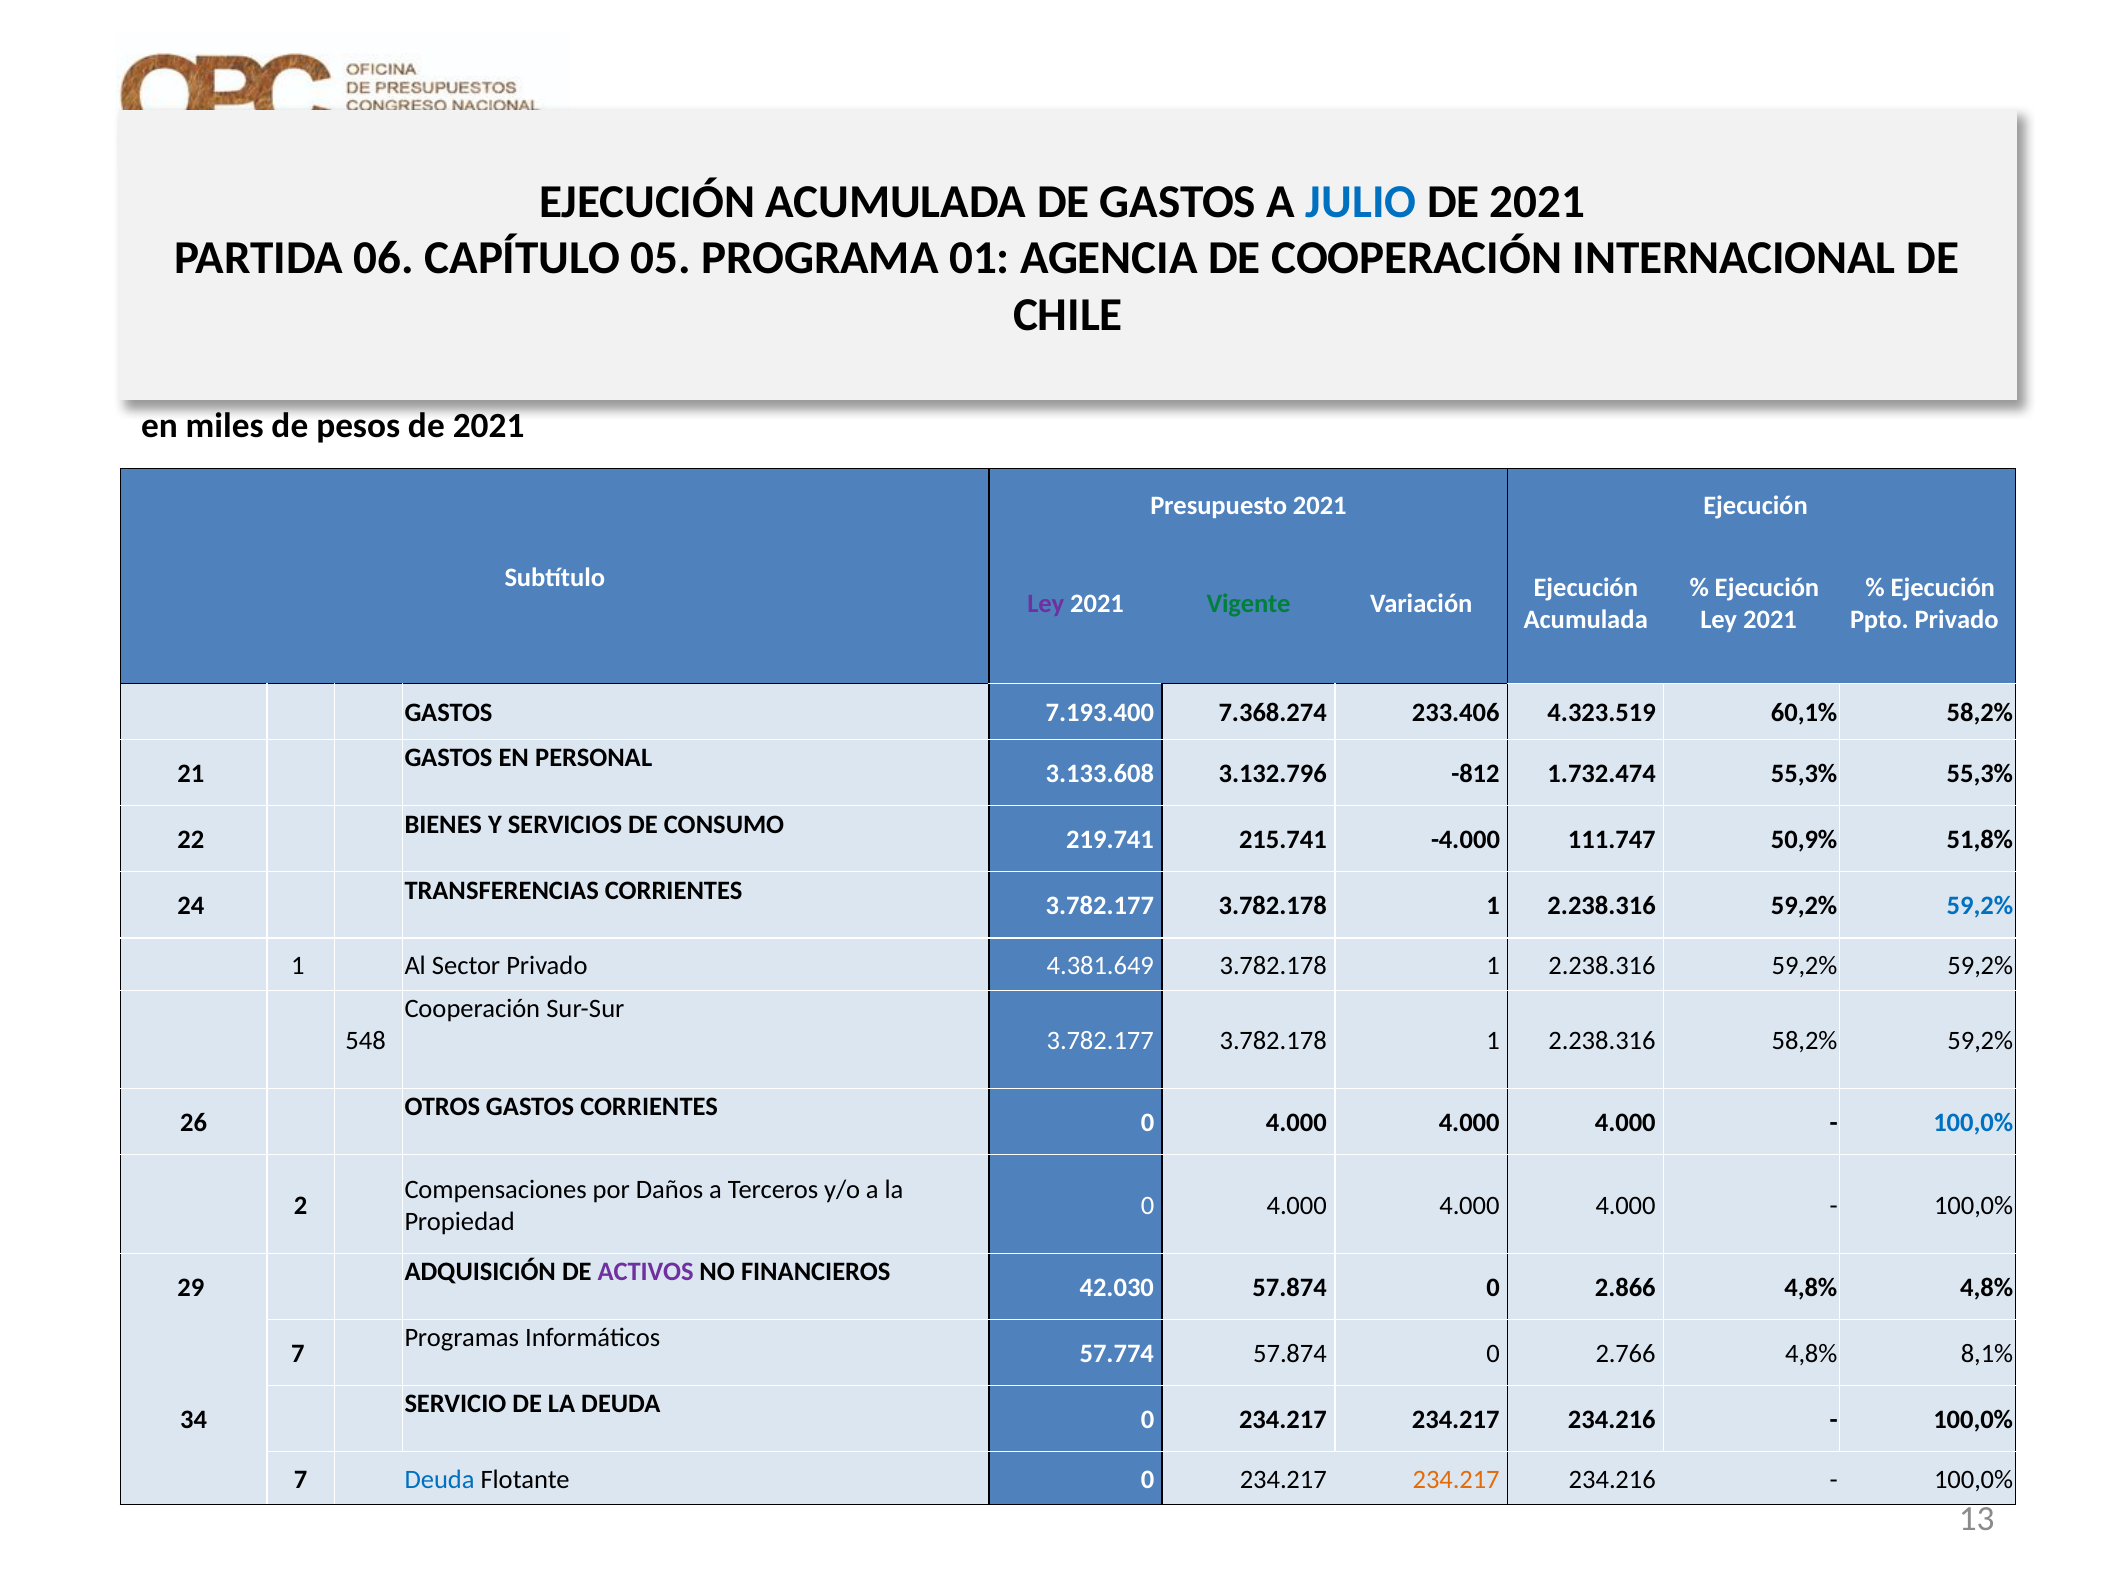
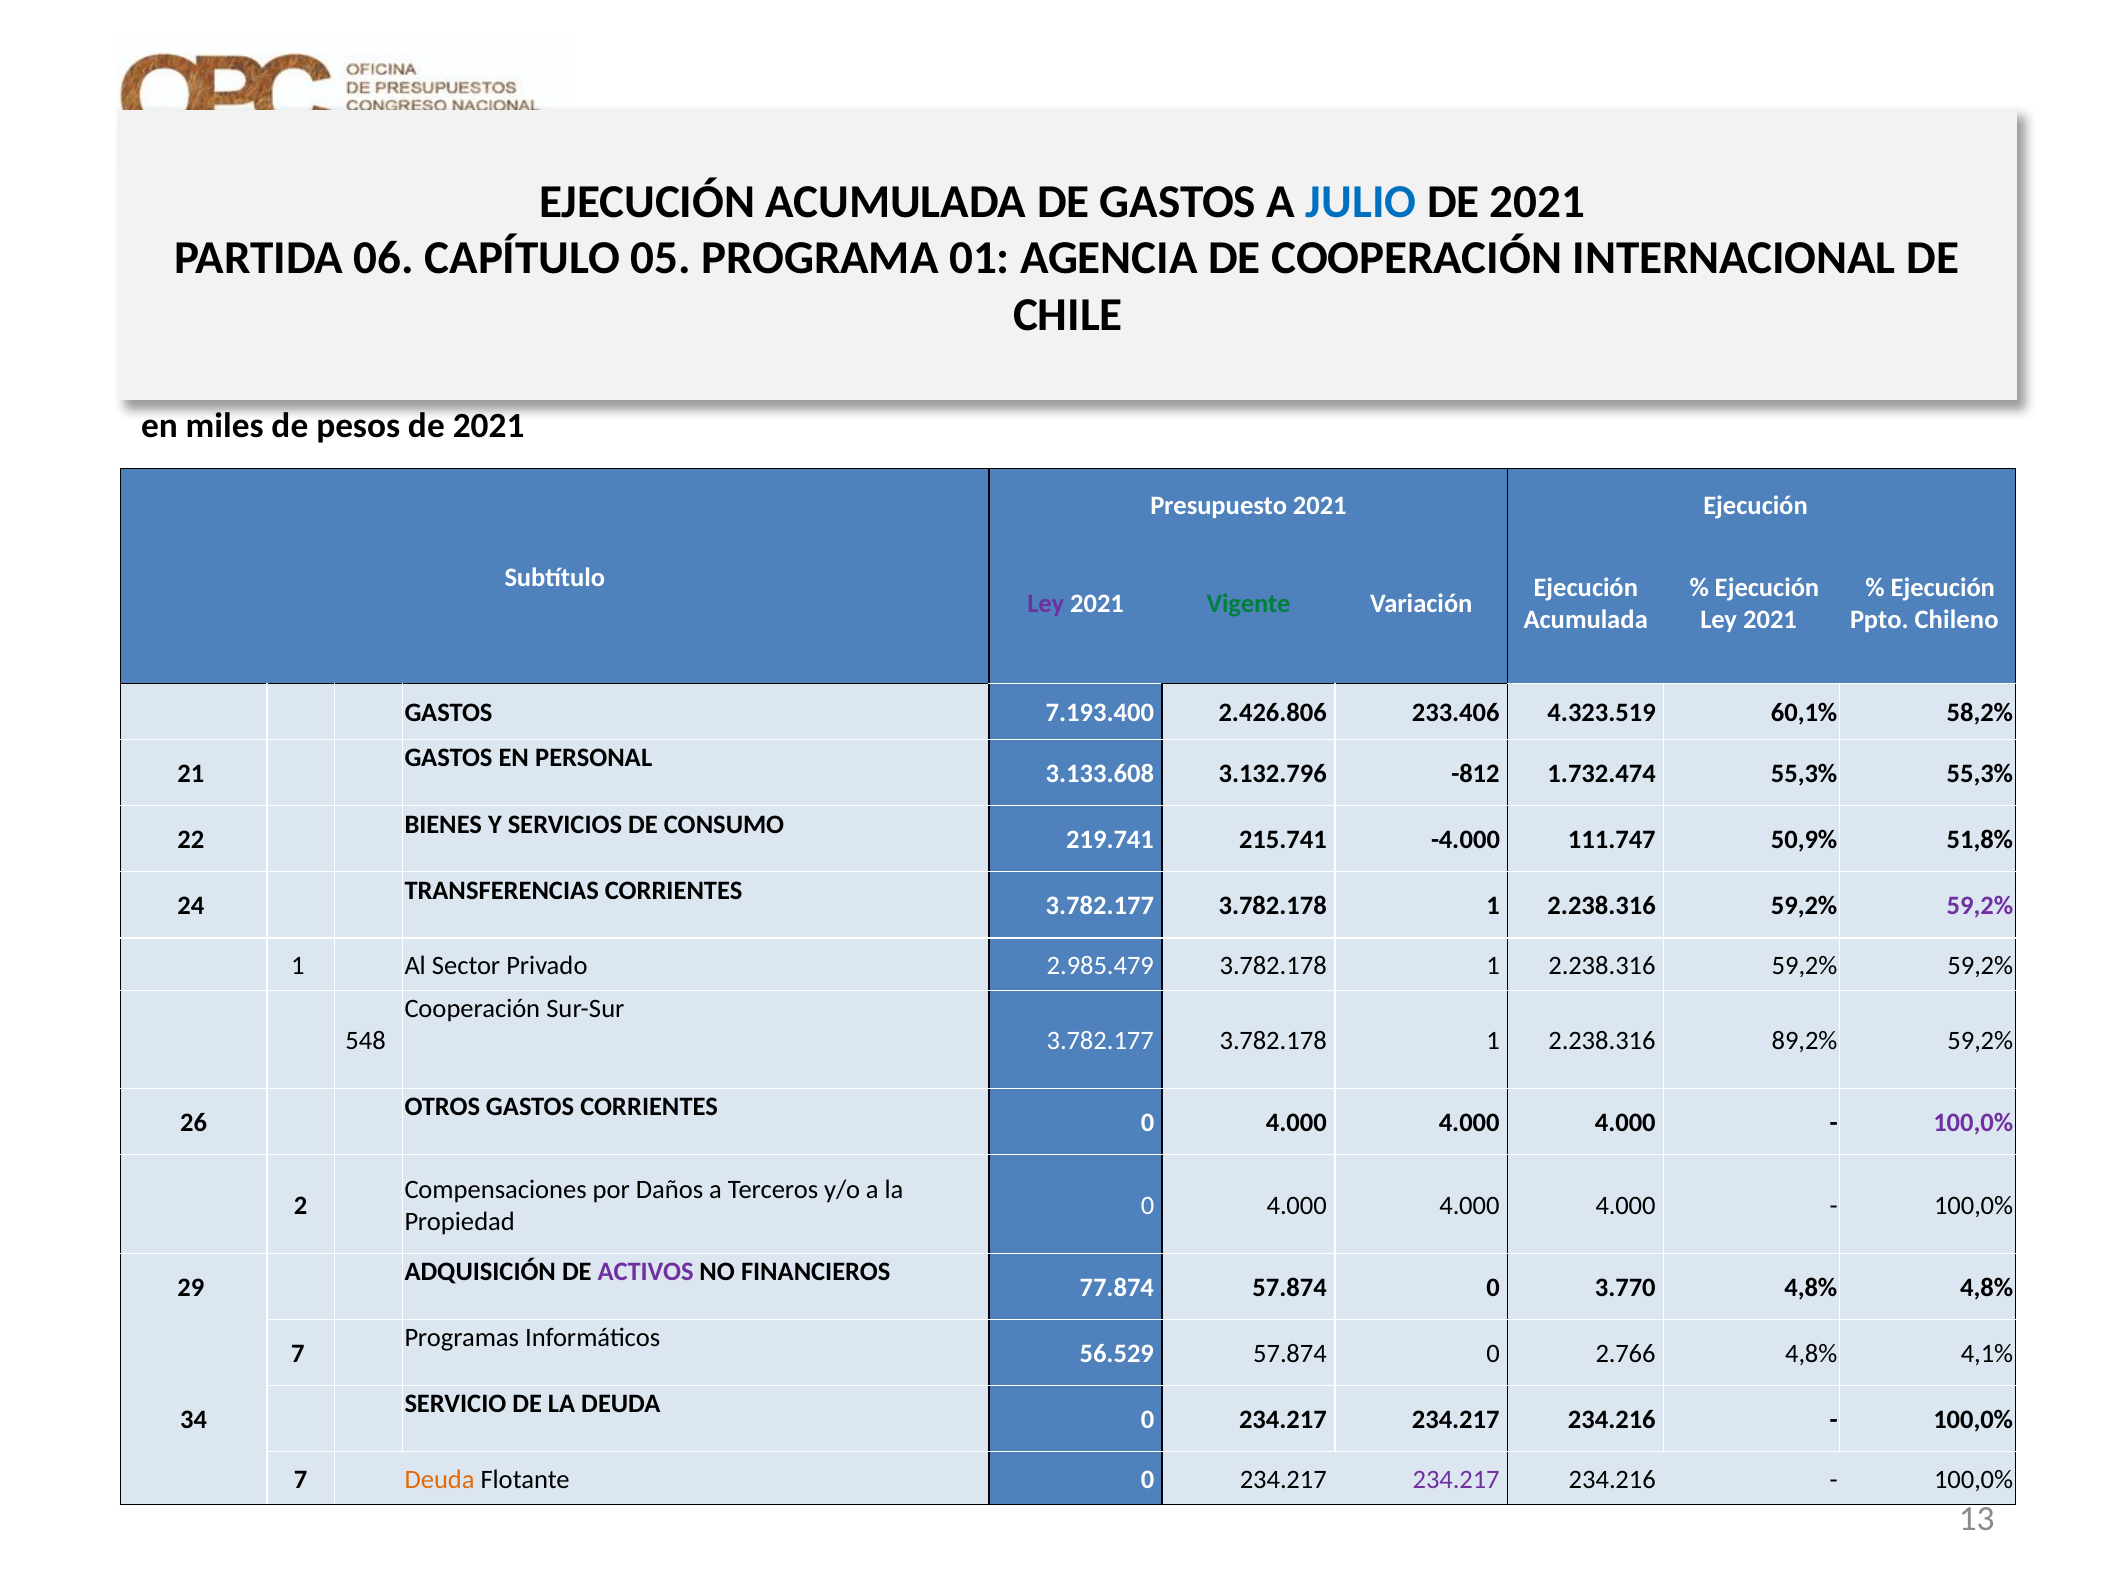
Ppto Privado: Privado -> Chileno
7.368.274: 7.368.274 -> 2.426.806
59,2% at (1980, 906) colour: blue -> purple
4.381.649: 4.381.649 -> 2.985.479
2.238.316 58,2%: 58,2% -> 89,2%
100,0% at (1973, 1123) colour: blue -> purple
42.030: 42.030 -> 77.874
2.866: 2.866 -> 3.770
57.774: 57.774 -> 56.529
8,1%: 8,1% -> 4,1%
Deuda at (440, 1480) colour: blue -> orange
234.217 at (1456, 1480) colour: orange -> purple
